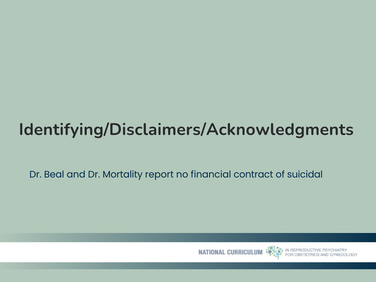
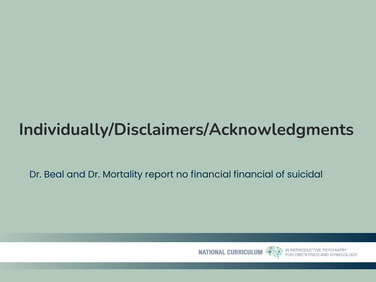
Identifying/Disclaimers/Acknowledgments: Identifying/Disclaimers/Acknowledgments -> Individually/Disclaimers/Acknowledgments
financial contract: contract -> financial
